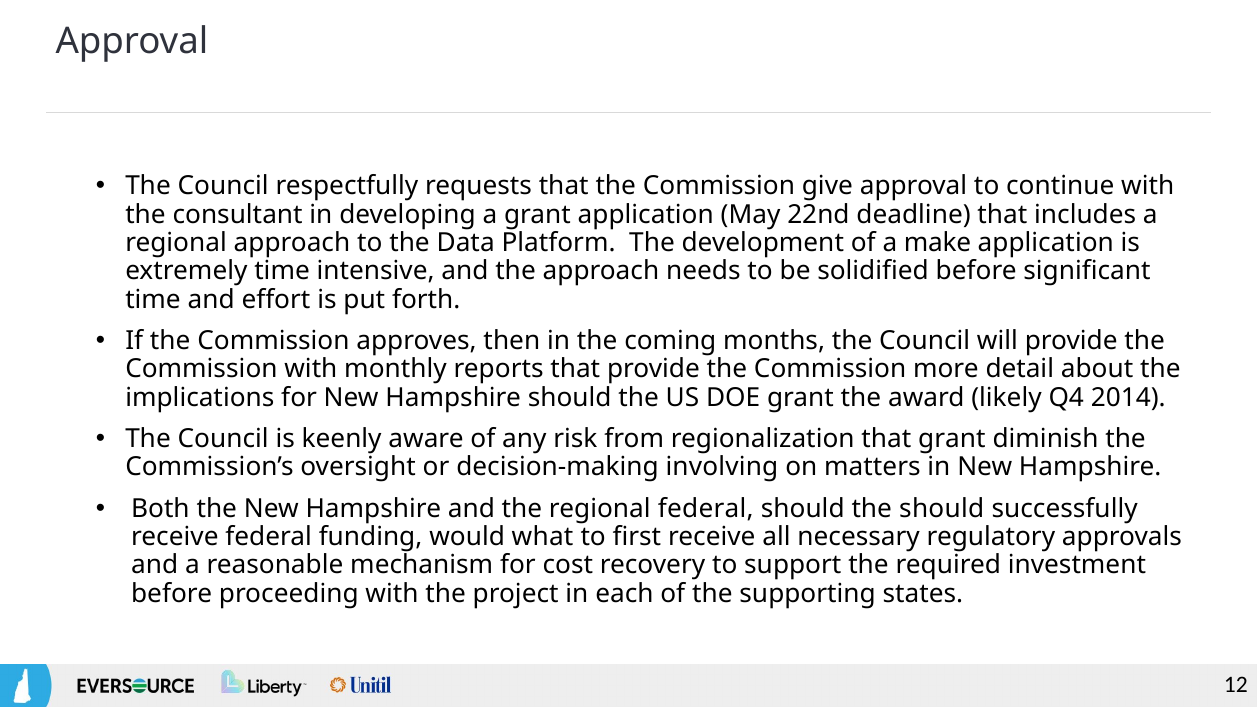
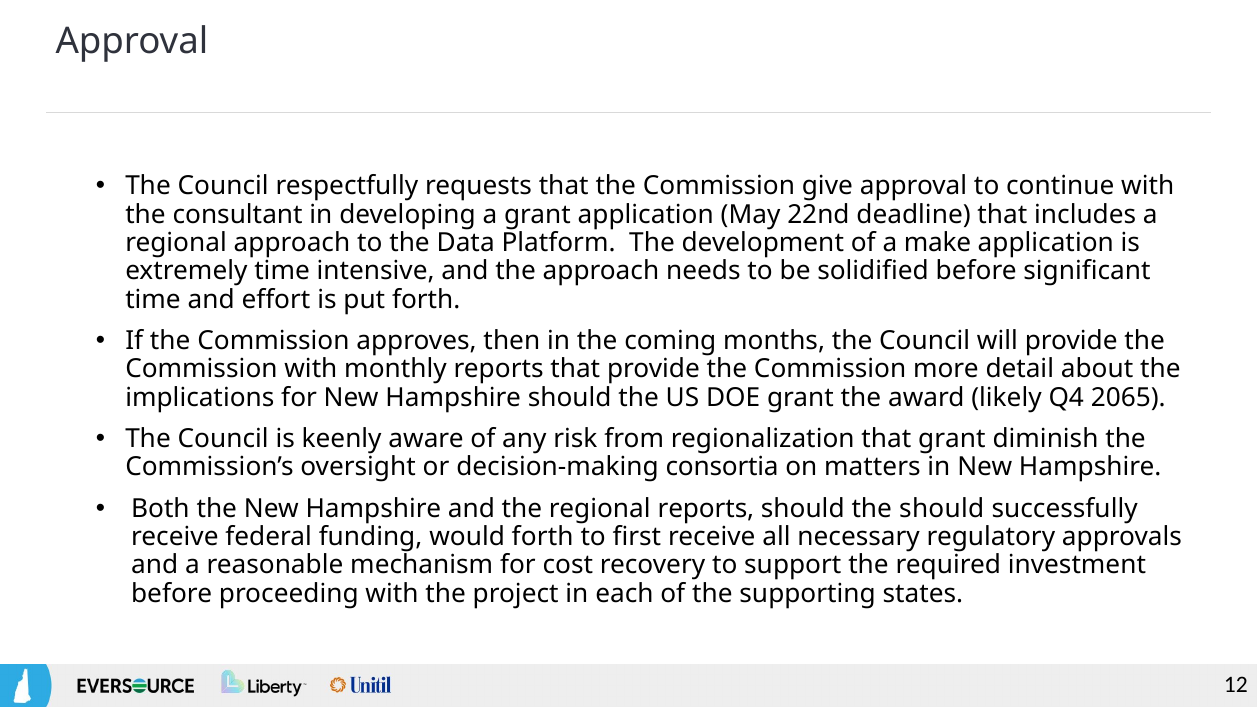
2014: 2014 -> 2065
involving: involving -> consortia
regional federal: federal -> reports
would what: what -> forth
